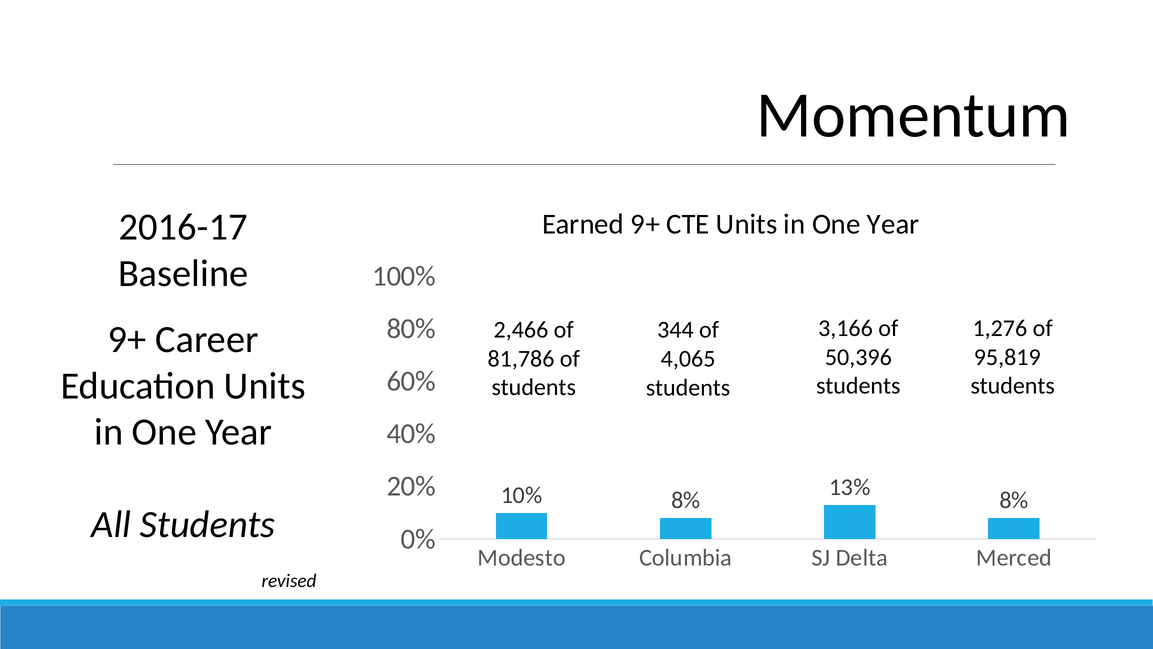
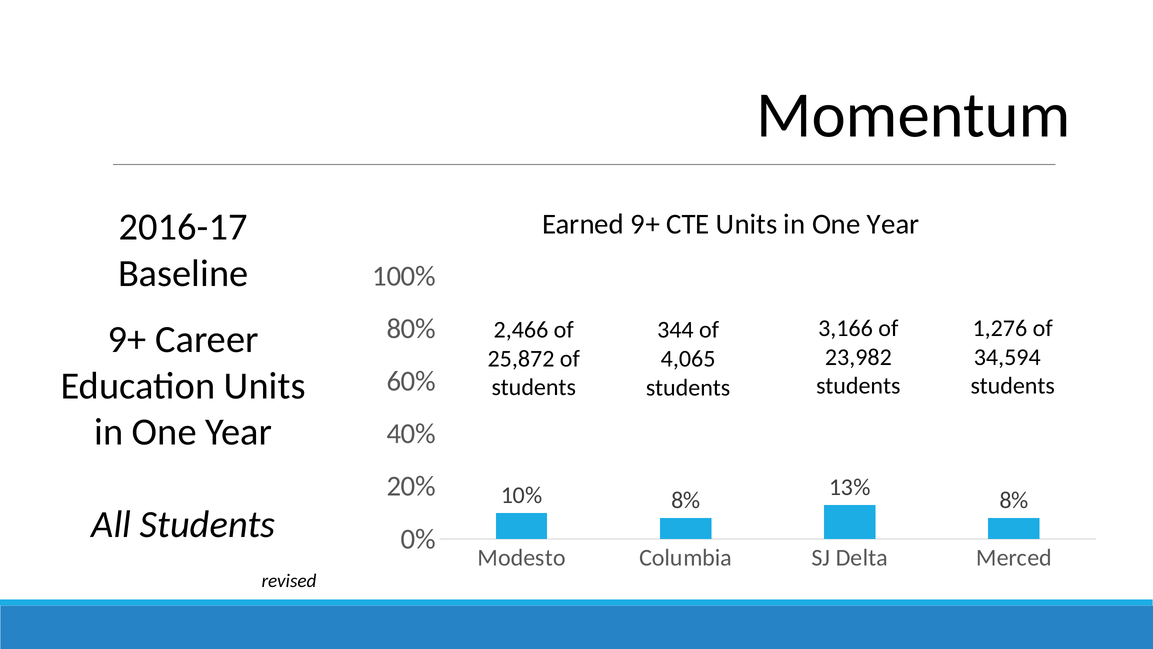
50,396: 50,396 -> 23,982
95,819: 95,819 -> 34,594
81,786: 81,786 -> 25,872
